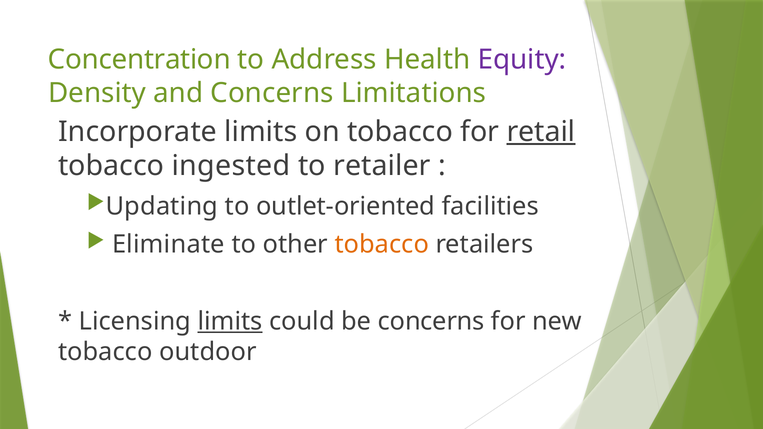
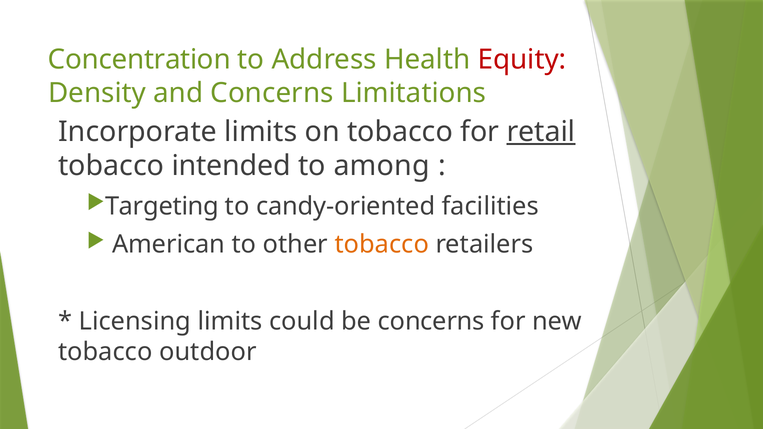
Equity colour: purple -> red
ingested: ingested -> intended
retailer: retailer -> among
Updating: Updating -> Targeting
outlet-oriented: outlet-oriented -> candy-oriented
Eliminate: Eliminate -> American
limits at (230, 322) underline: present -> none
